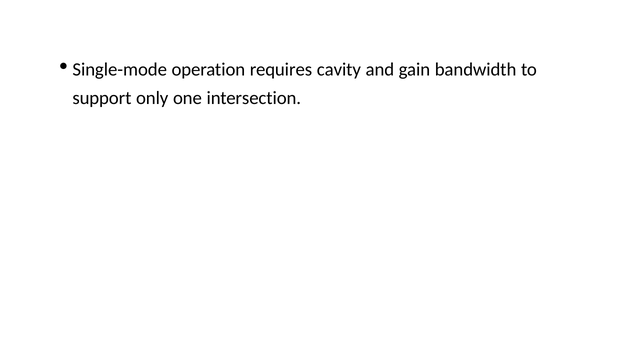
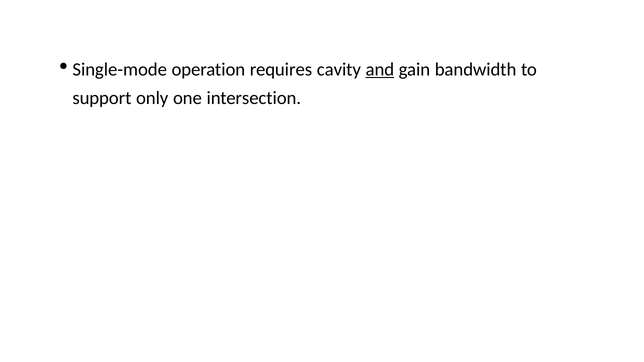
and underline: none -> present
